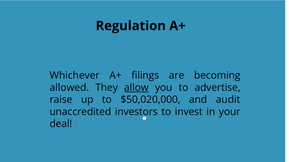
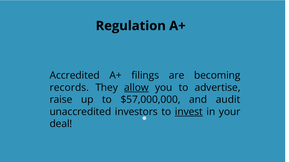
Whichever: Whichever -> Accredited
allowed: allowed -> records
$50,020,000: $50,020,000 -> $57,000,000
invest underline: none -> present
